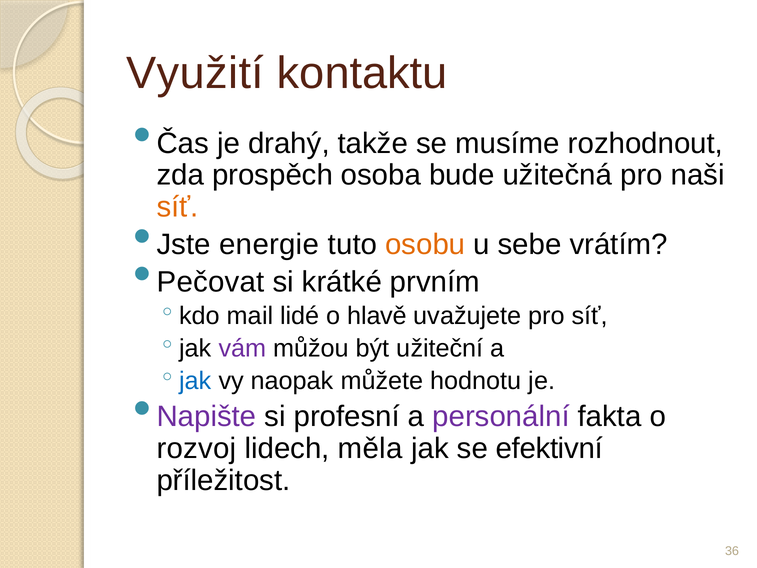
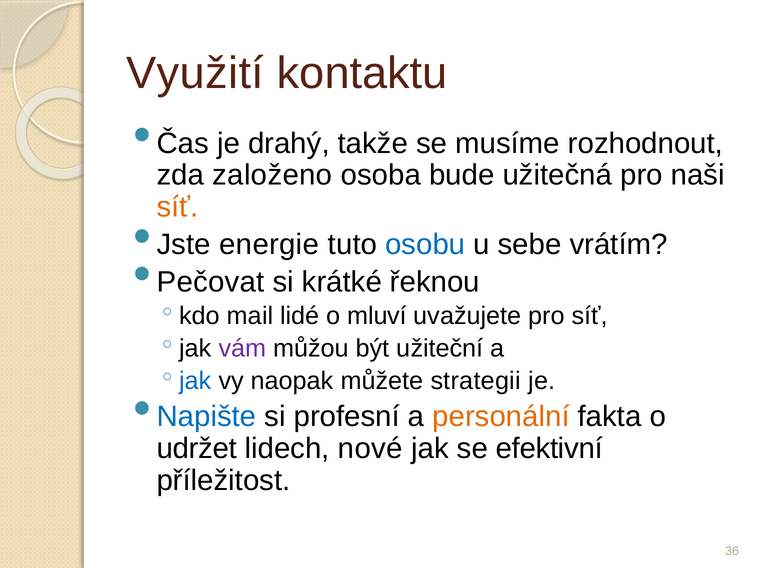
prospěch: prospěch -> založeno
osobu colour: orange -> blue
prvním: prvním -> řeknou
hlavě: hlavě -> mluví
hodnotu: hodnotu -> strategii
Napište colour: purple -> blue
personální colour: purple -> orange
rozvoj: rozvoj -> udržet
měla: měla -> nové
